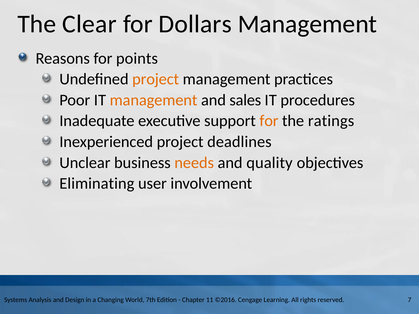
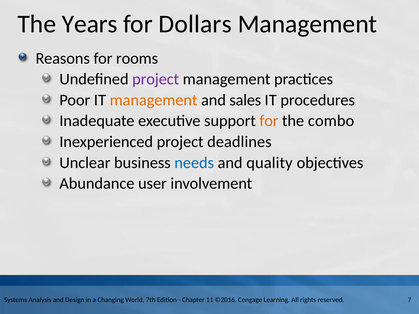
Clear: Clear -> Years
points: points -> rooms
project at (156, 79) colour: orange -> purple
ratings: ratings -> combo
needs colour: orange -> blue
Eliminating: Eliminating -> Abundance
